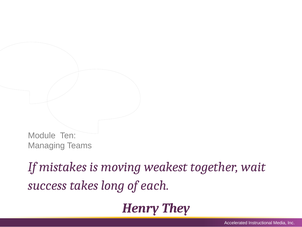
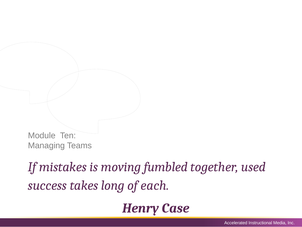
weakest: weakest -> fumbled
wait: wait -> used
They: They -> Case
